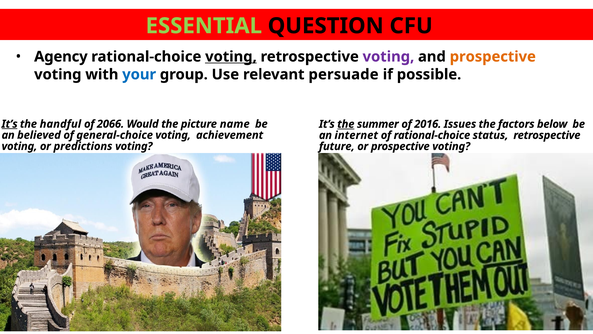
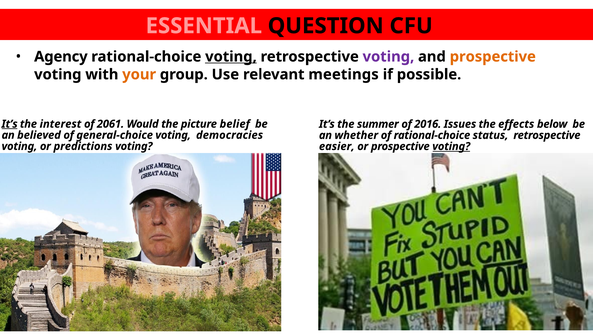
ESSENTIAL colour: light green -> pink
your colour: blue -> orange
persuade: persuade -> meetings
handful: handful -> interest
2066: 2066 -> 2061
name: name -> belief
the at (346, 124) underline: present -> none
factors: factors -> effects
achievement: achievement -> democracies
internet: internet -> whether
future: future -> easier
voting at (451, 146) underline: none -> present
